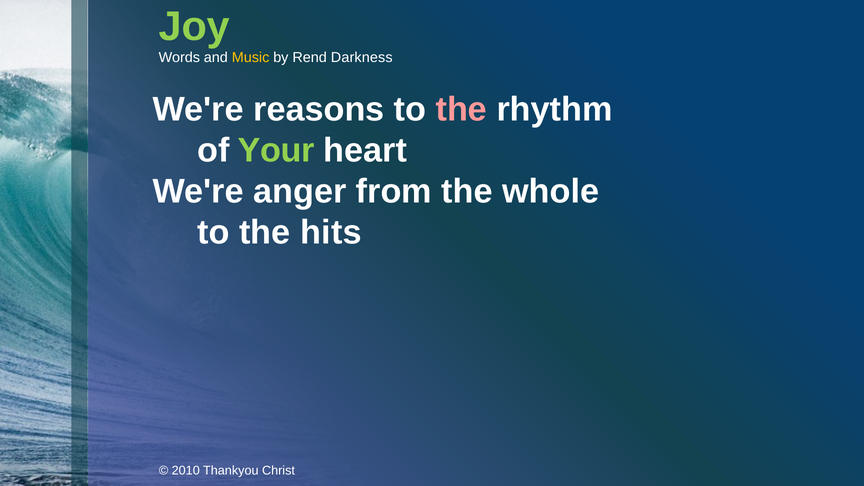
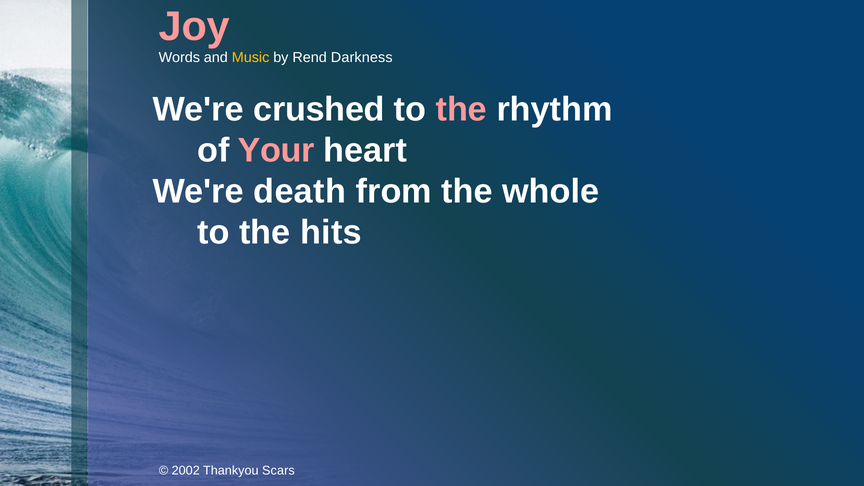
Joy colour: light green -> pink
reasons: reasons -> crushed
Your colour: light green -> pink
anger: anger -> death
2010: 2010 -> 2002
Christ: Christ -> Scars
